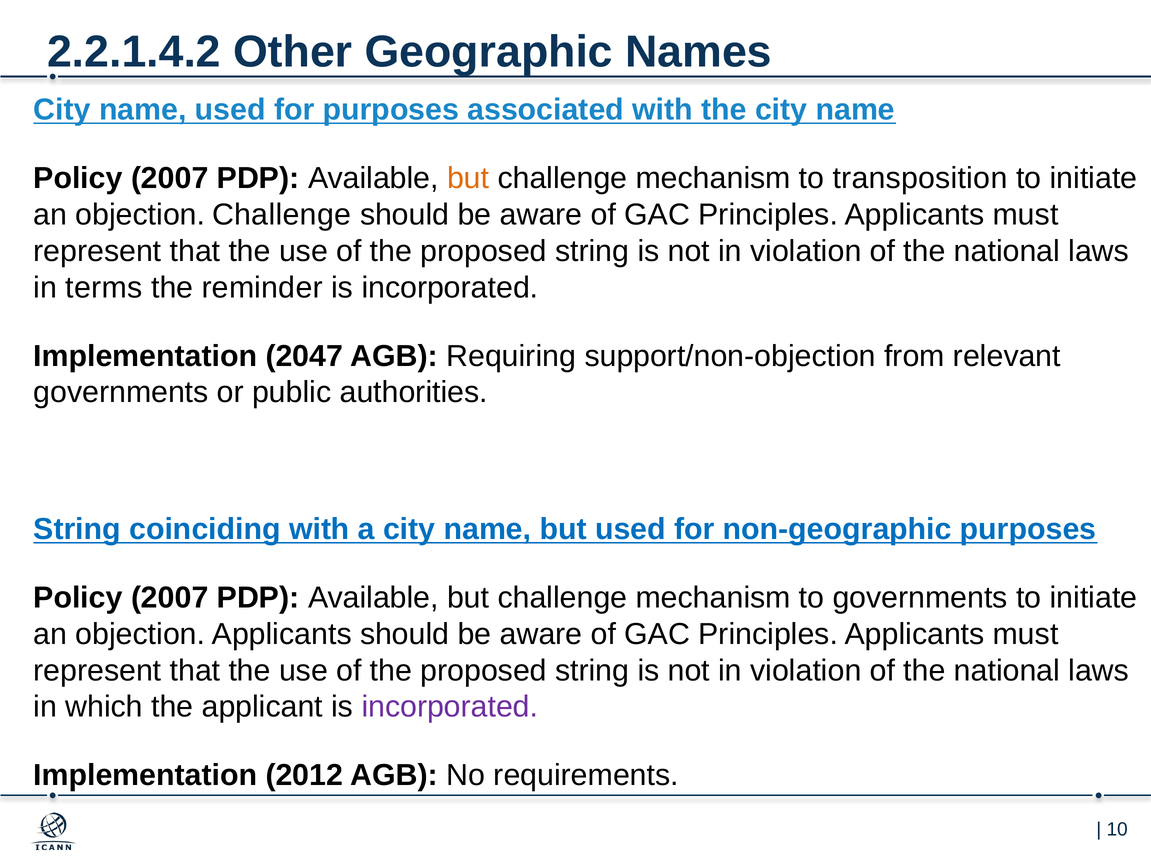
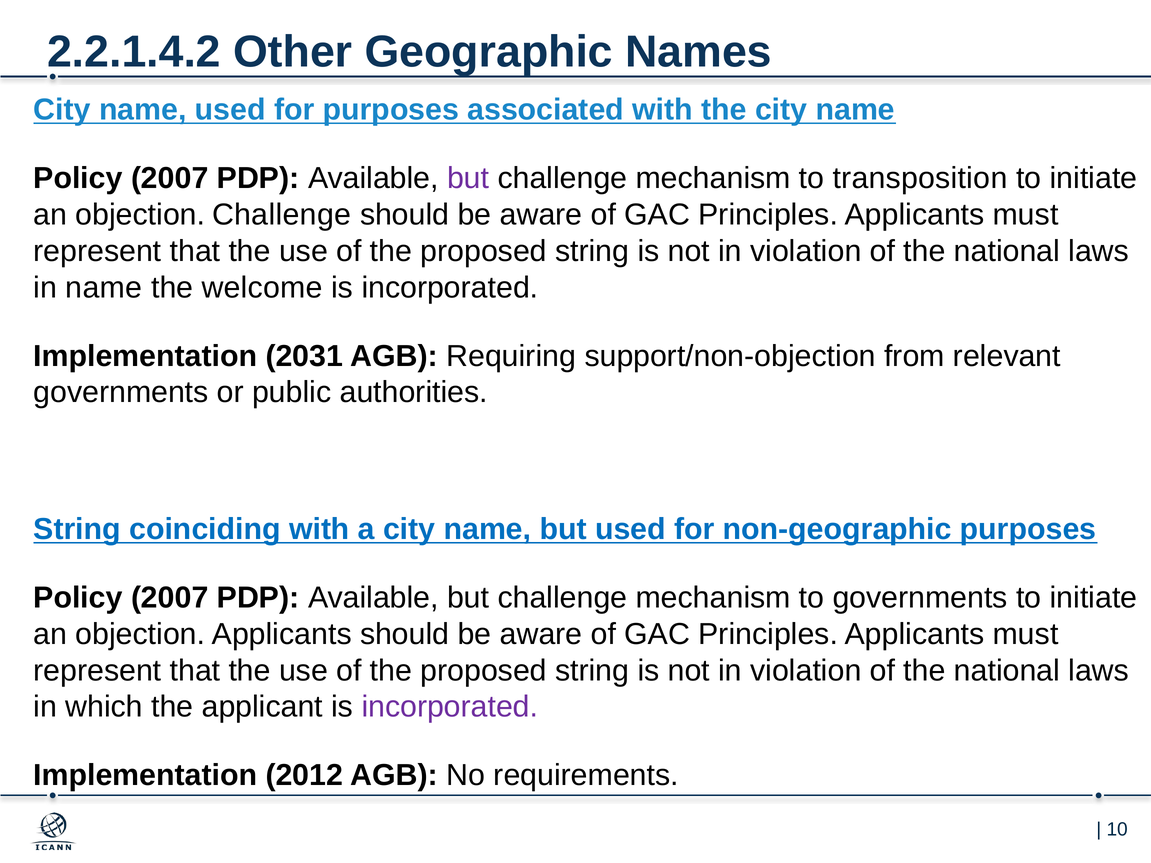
but at (468, 178) colour: orange -> purple
in terms: terms -> name
reminder: reminder -> welcome
2047: 2047 -> 2031
